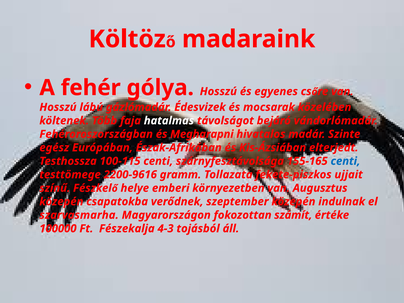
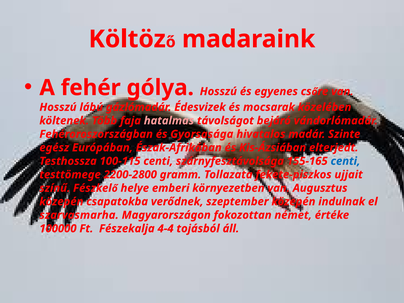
hatalmas colour: white -> pink
Megharapni: Megharapni -> Gyorsasága
2200-9616: 2200-9616 -> 2200-2800
számít: számít -> német
4-3: 4-3 -> 4-4
